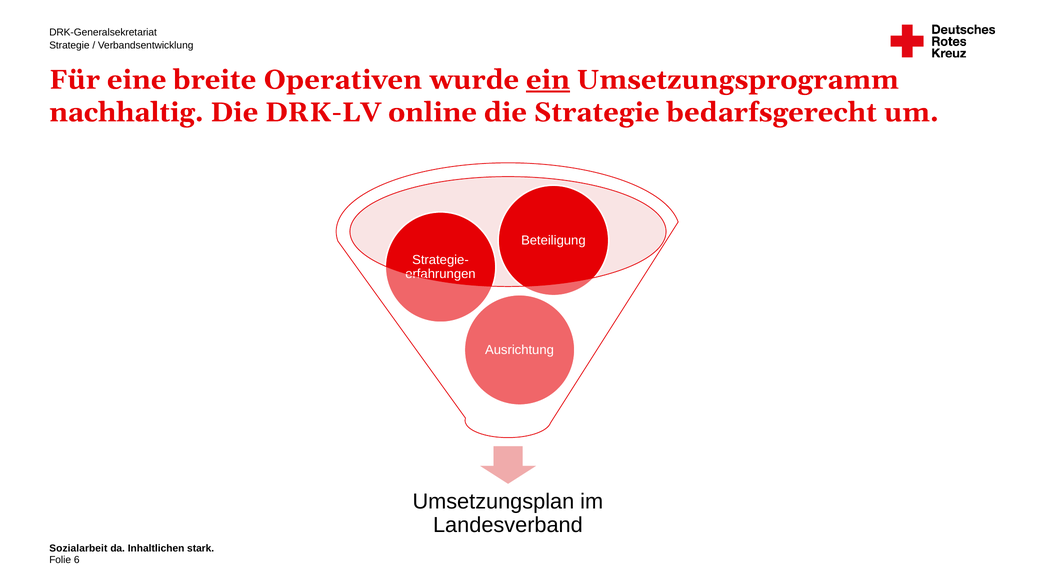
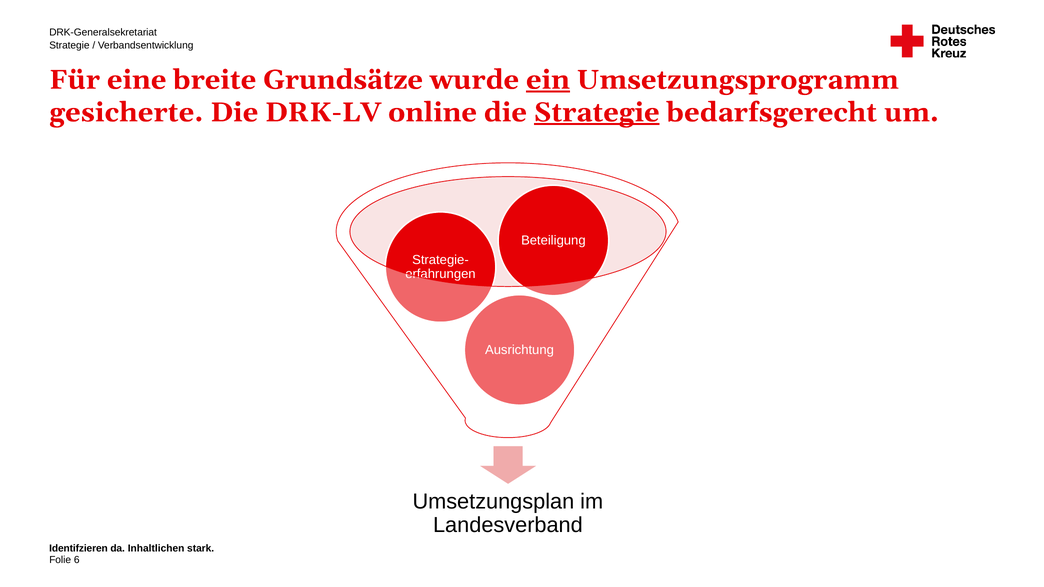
Operativen: Operativen -> Grundsätze
nachhaltig: nachhaltig -> gesicherte
Strategie at (597, 112) underline: none -> present
Sozialarbeit: Sozialarbeit -> Identifzieren
